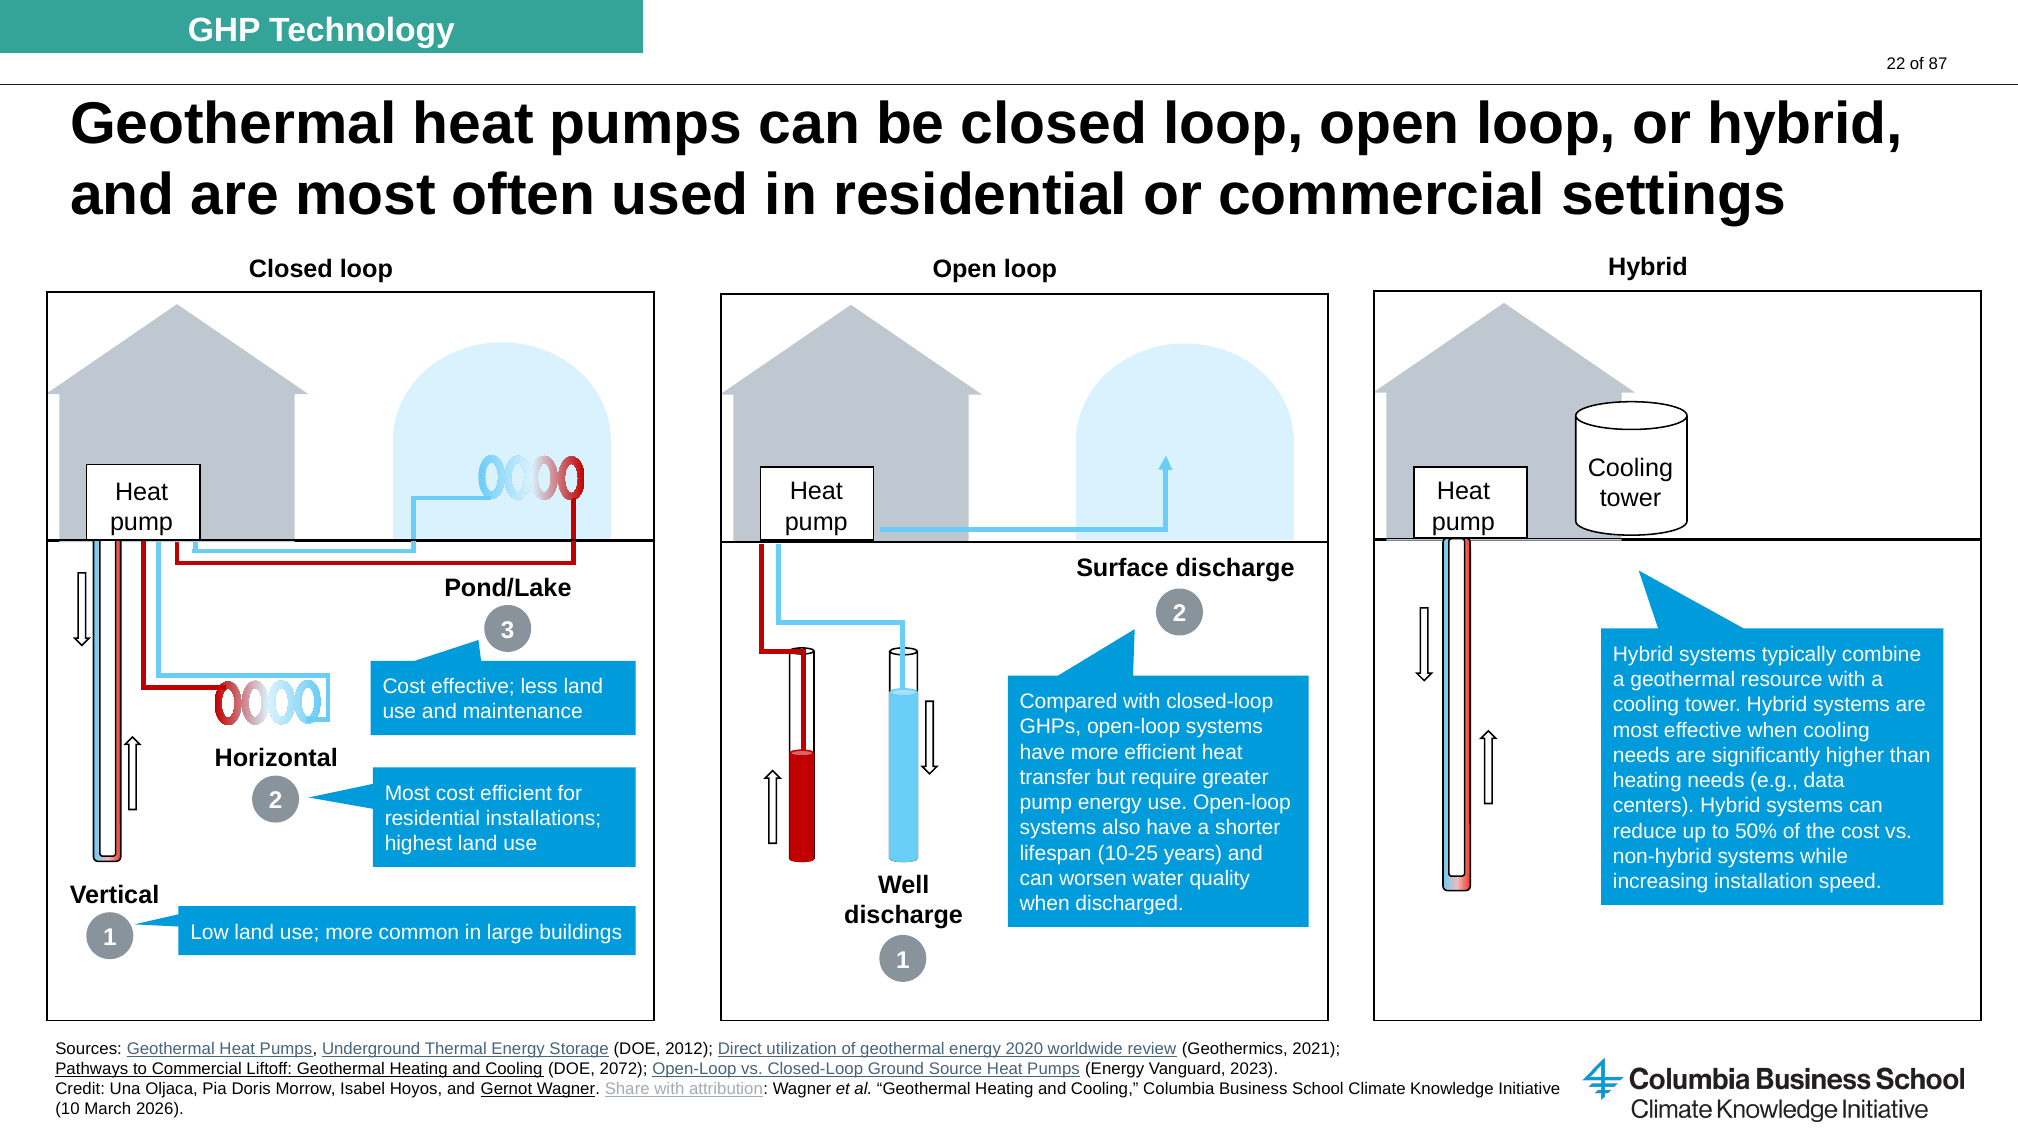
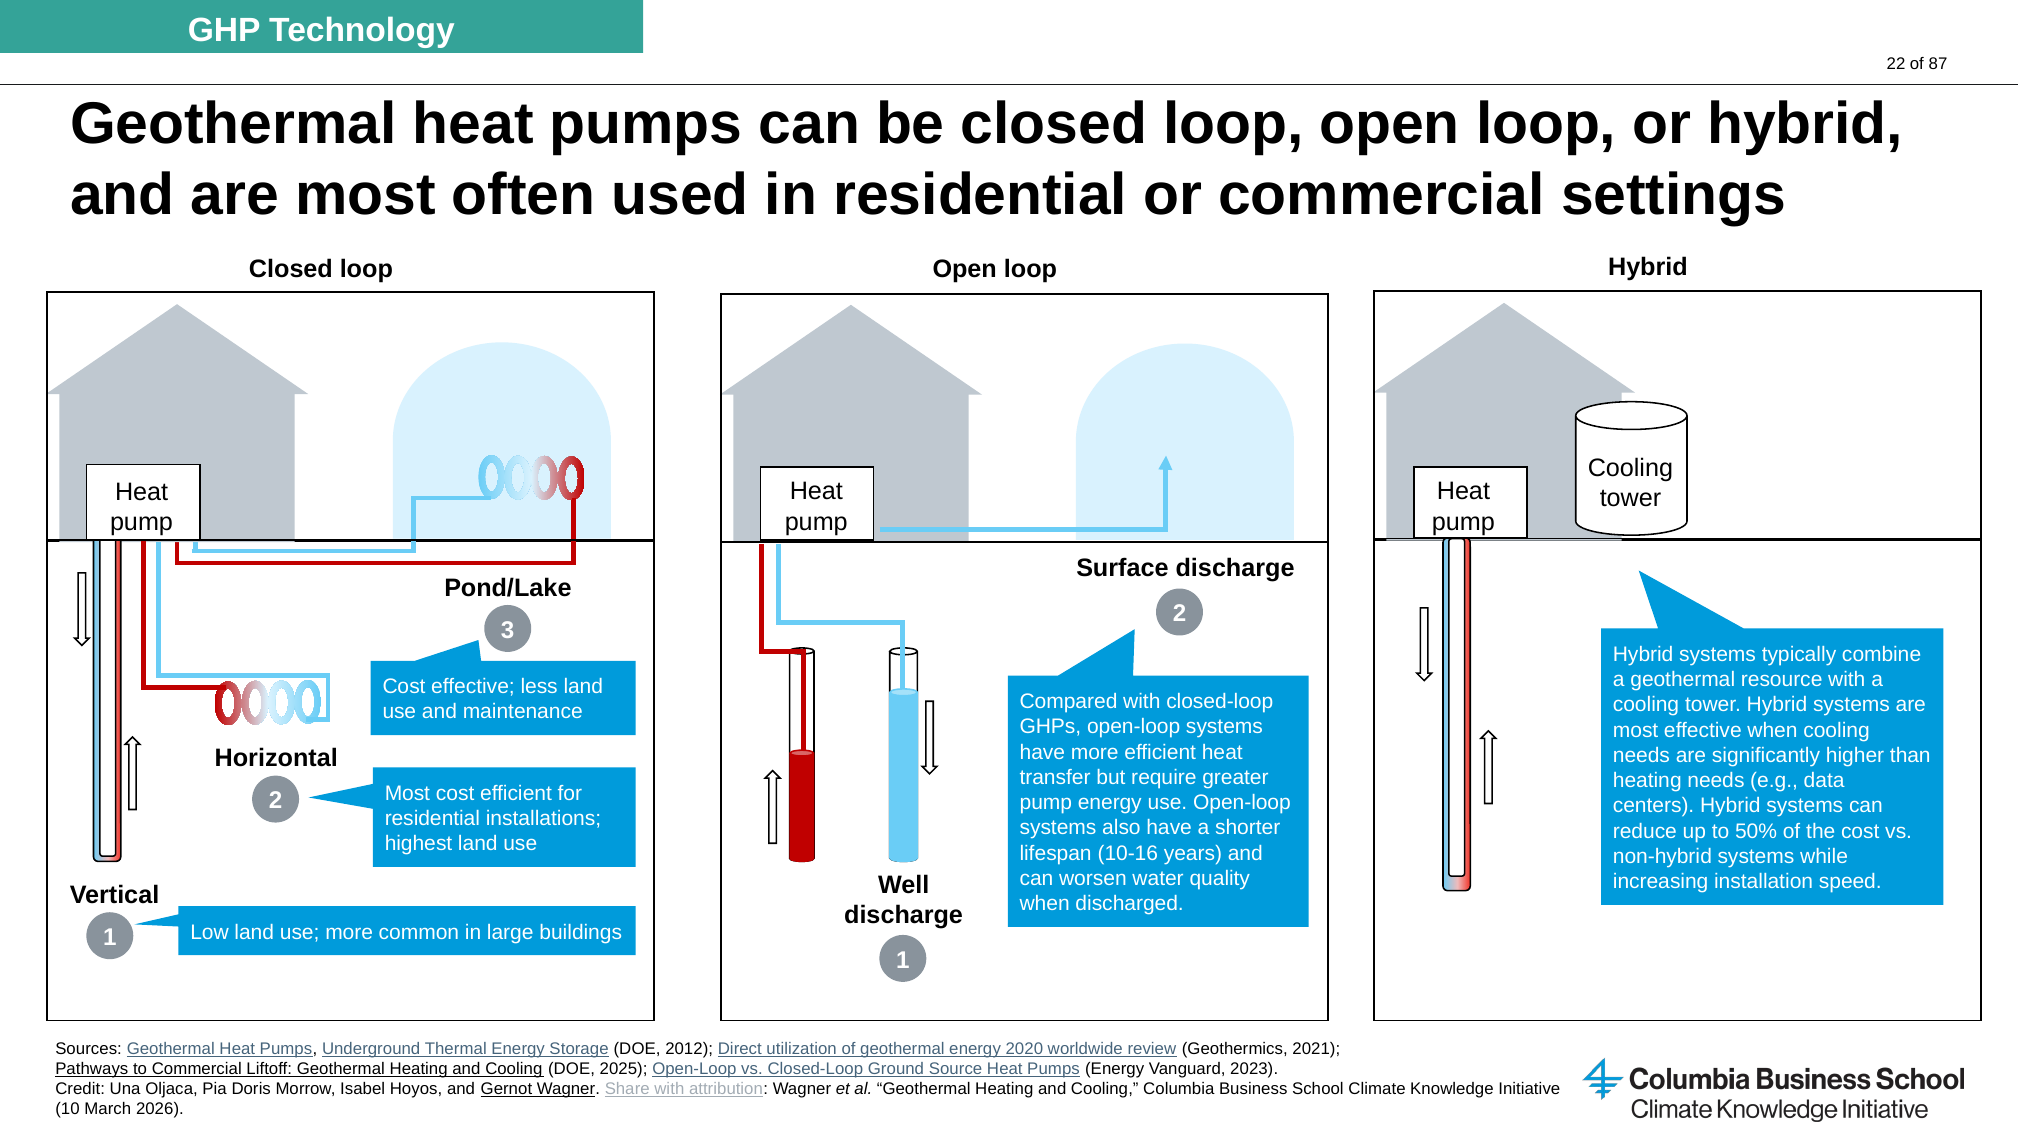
10-25: 10-25 -> 10-16
2072: 2072 -> 2025
